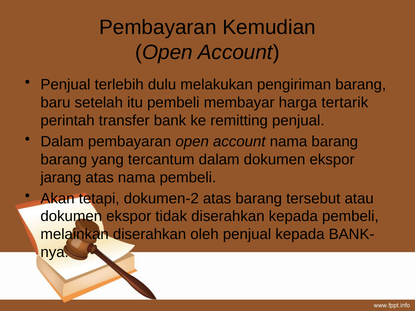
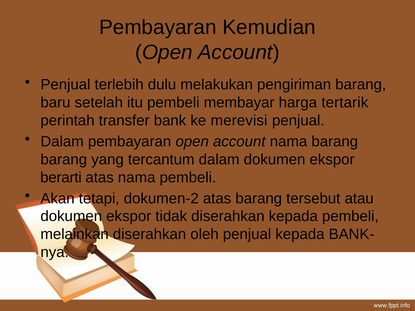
remitting: remitting -> merevisi
jarang: jarang -> berarti
